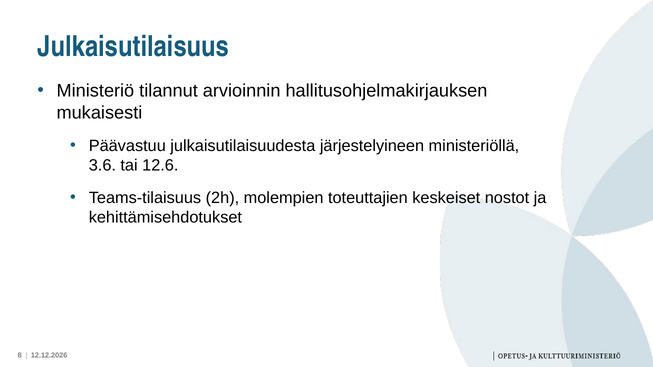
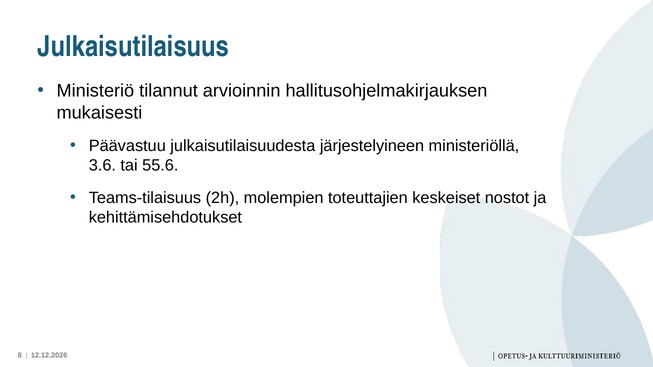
12.6: 12.6 -> 55.6
